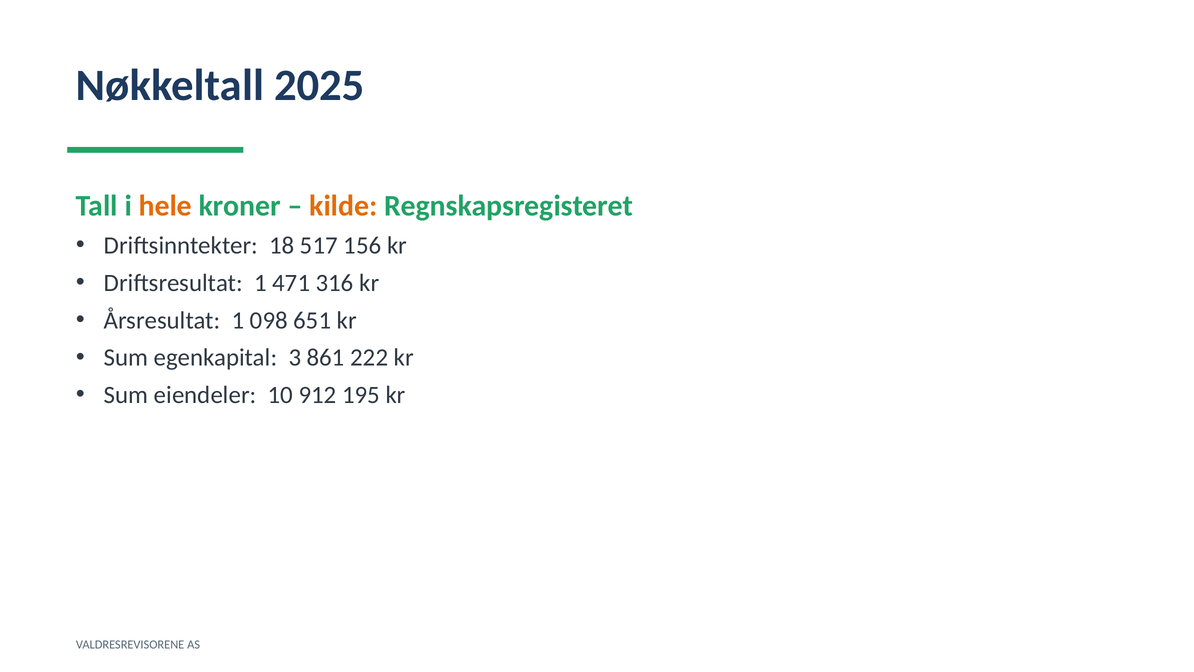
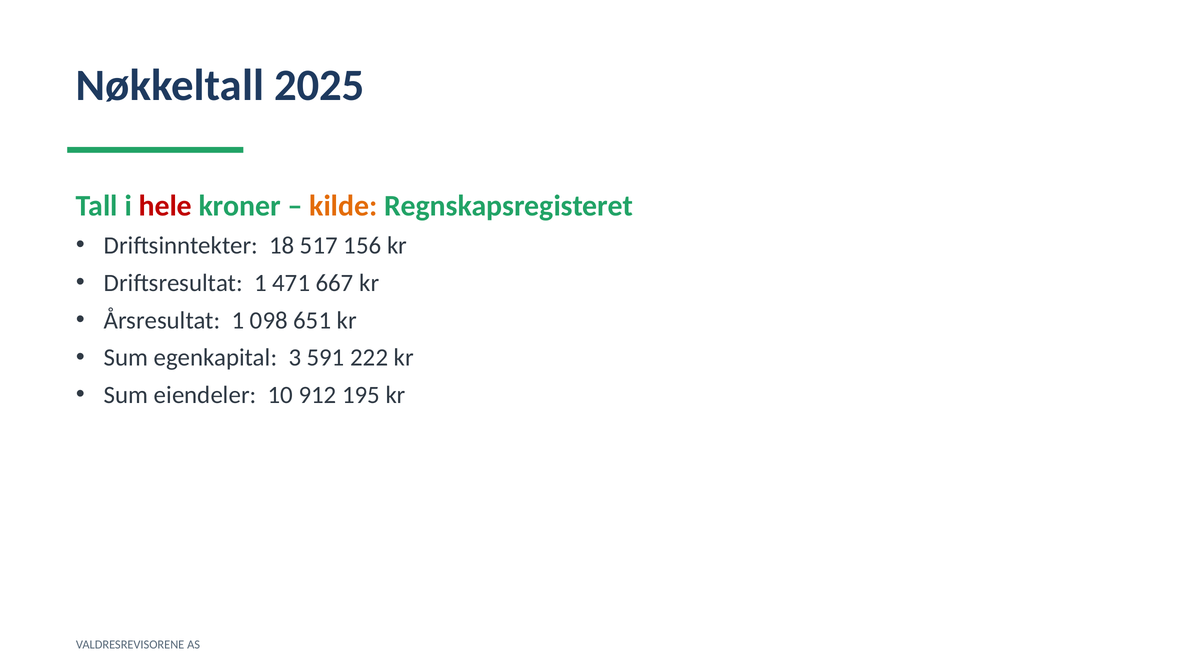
hele colour: orange -> red
316: 316 -> 667
861: 861 -> 591
